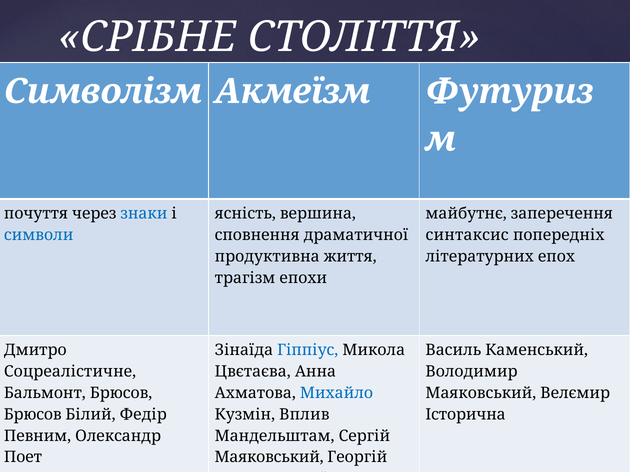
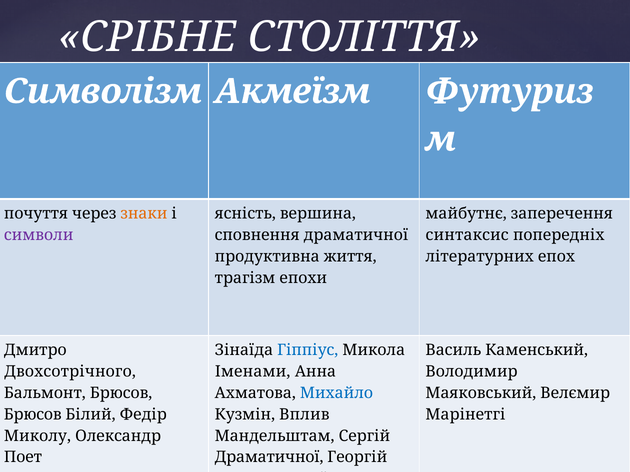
знаки colour: blue -> orange
символи colour: blue -> purple
Соцреалістичне: Соцреалістичне -> Двохсотрічного
Цвєтаєва: Цвєтаєва -> Іменами
Історична: Історична -> Марінетгі
Певним: Певним -> Миколу
Маяковський at (269, 458): Маяковський -> Драматичної
